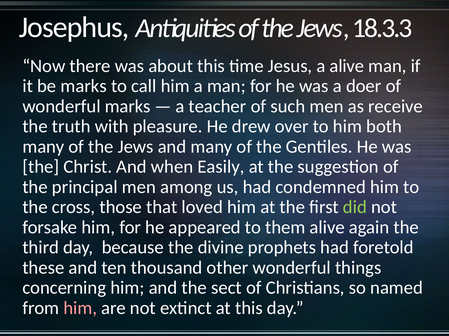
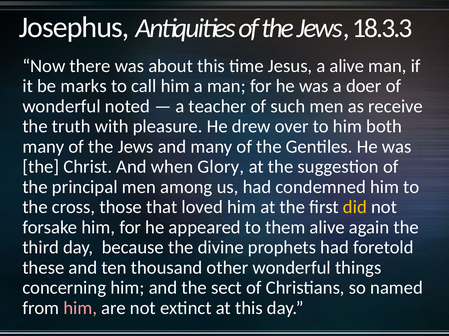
wonderful marks: marks -> noted
Easily: Easily -> Glory
did colour: light green -> yellow
